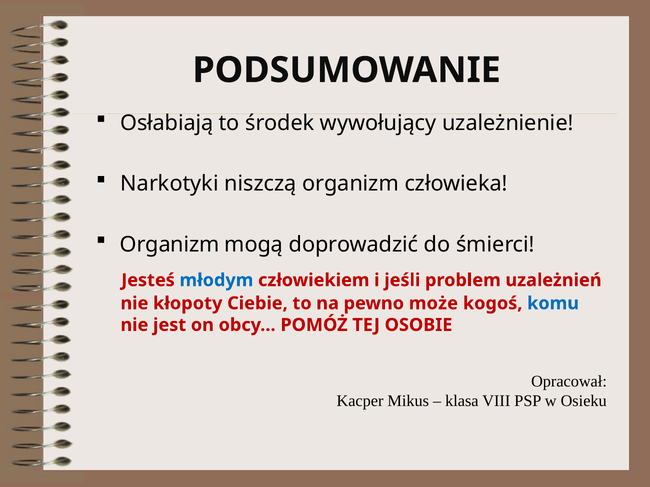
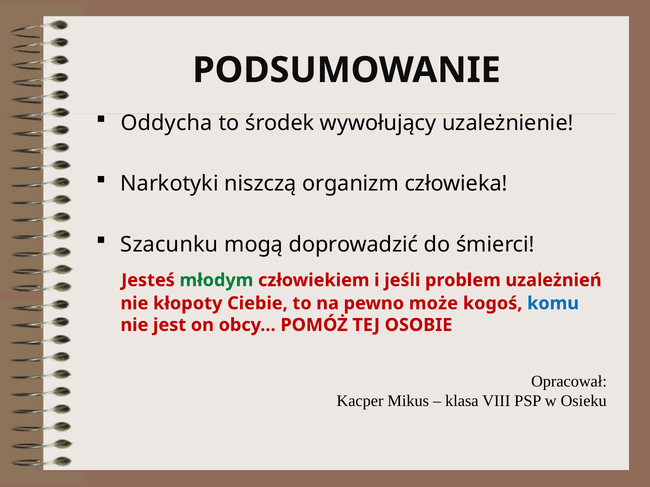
Osłabiają: Osłabiają -> Oddycha
Organizm at (170, 245): Organizm -> Szacunku
młodym colour: blue -> green
